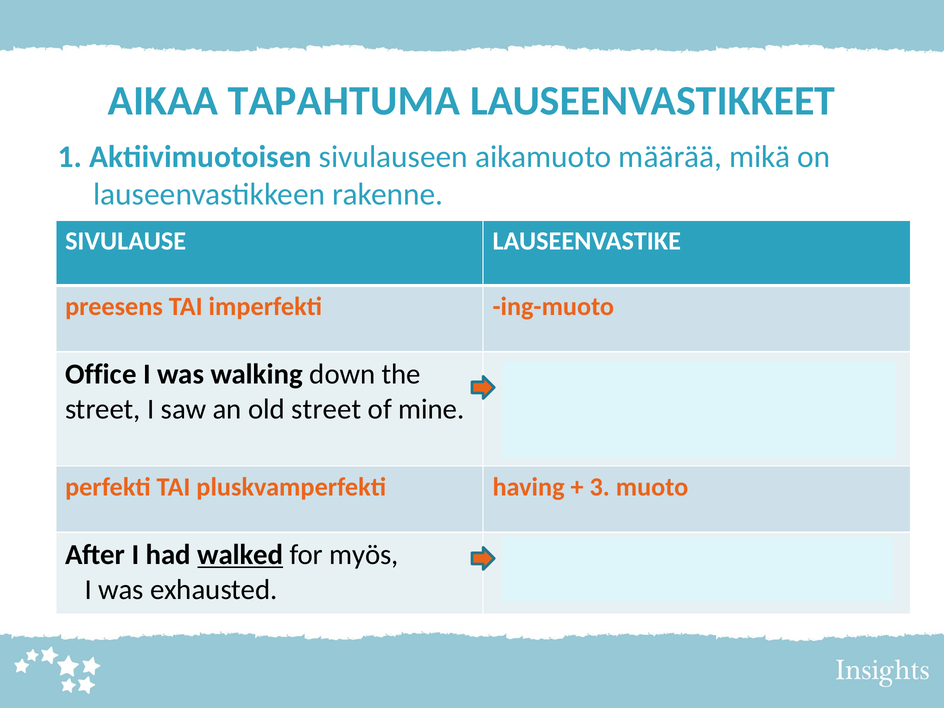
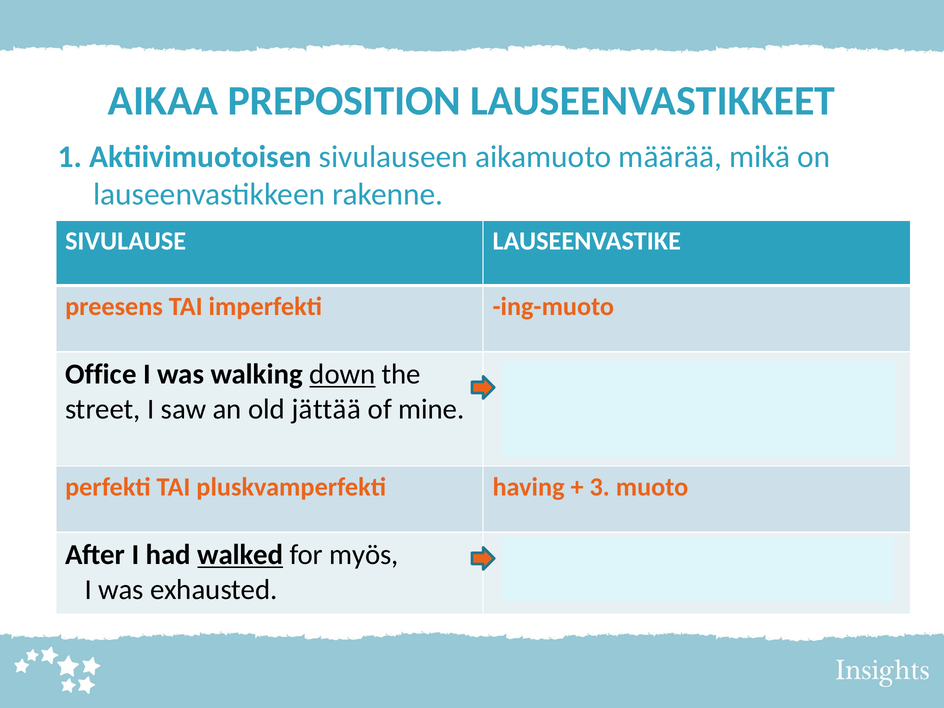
TAPAHTUMA: TAPAHTUMA -> PREPOSITION
down at (342, 374) underline: none -> present
old street: street -> jättää
